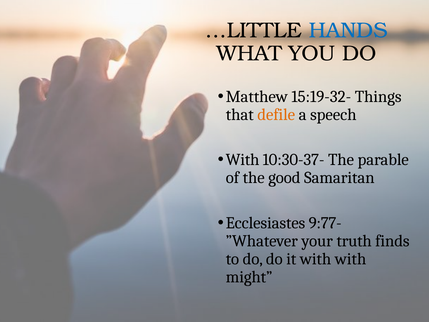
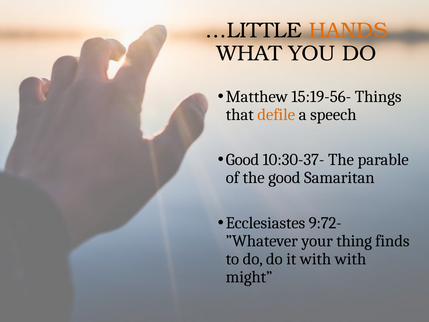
HANDS colour: blue -> orange
15:19-32-: 15:19-32- -> 15:19-56-
With at (243, 160): With -> Good
9:77-: 9:77- -> 9:72-
truth: truth -> thing
